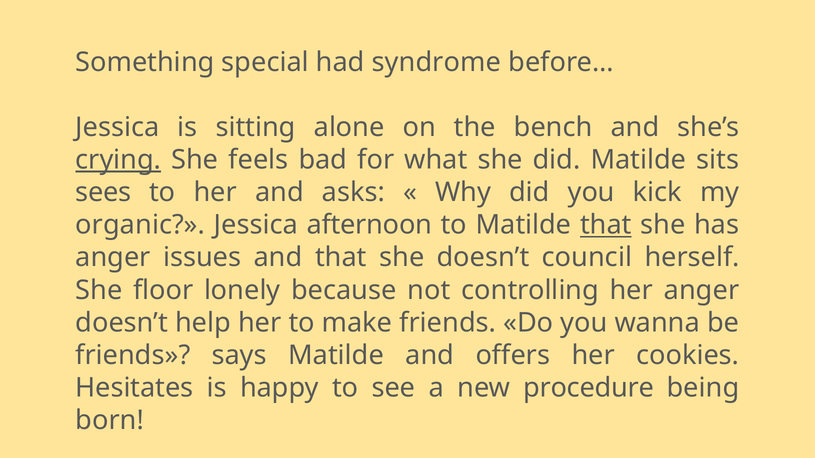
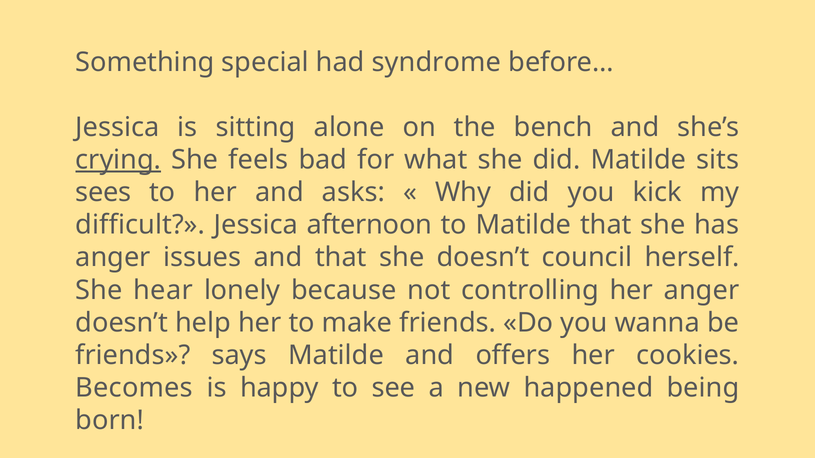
organic: organic -> difficult
that at (606, 225) underline: present -> none
floor: floor -> hear
Hesitates: Hesitates -> Becomes
procedure: procedure -> happened
